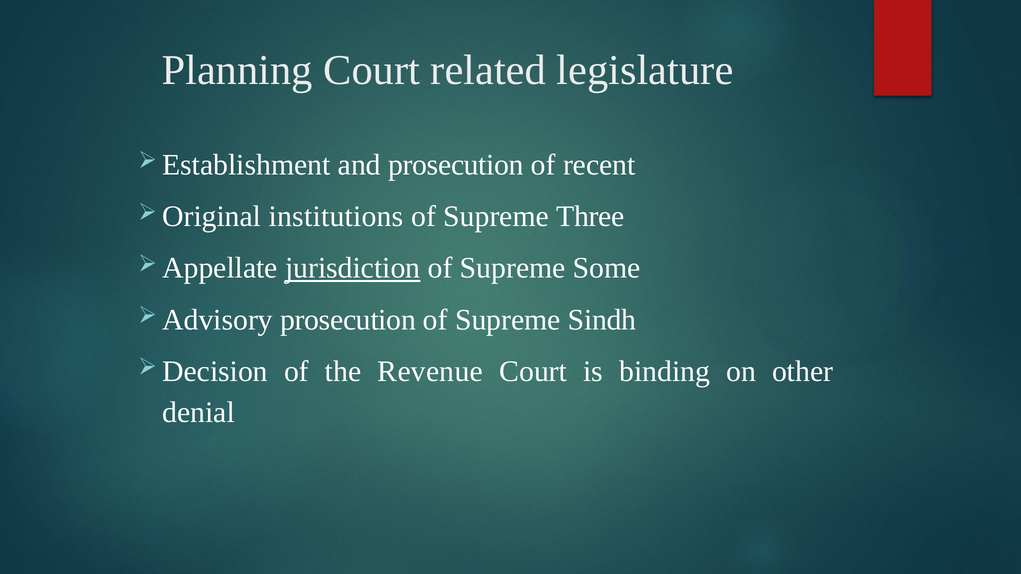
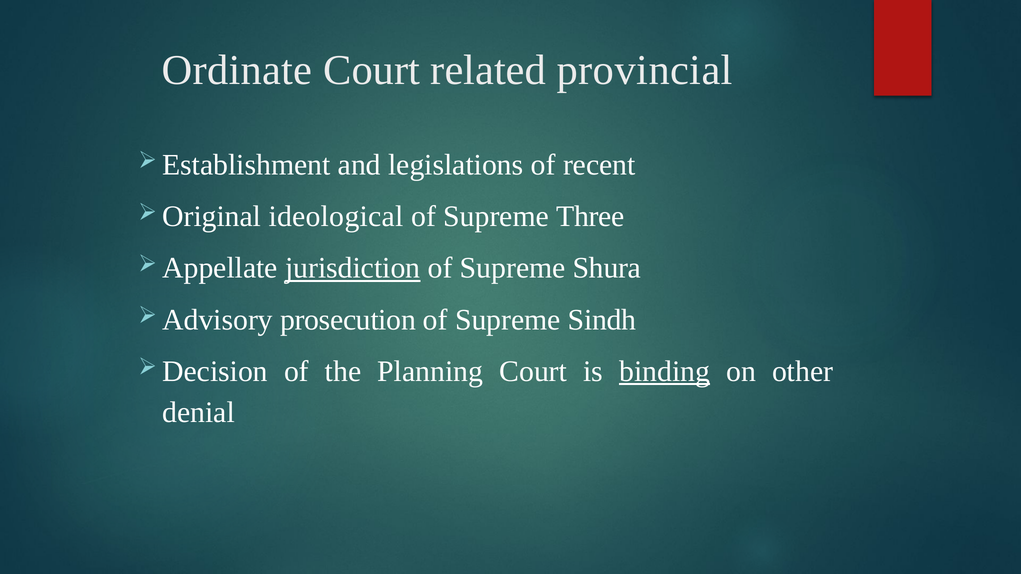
Planning: Planning -> Ordinate
legislature: legislature -> provincial
and prosecution: prosecution -> legislations
institutions: institutions -> ideological
Some: Some -> Shura
Revenue: Revenue -> Planning
binding underline: none -> present
